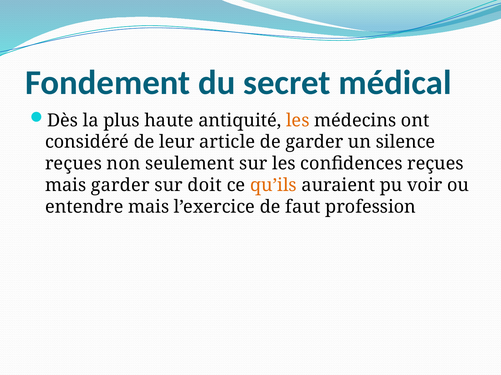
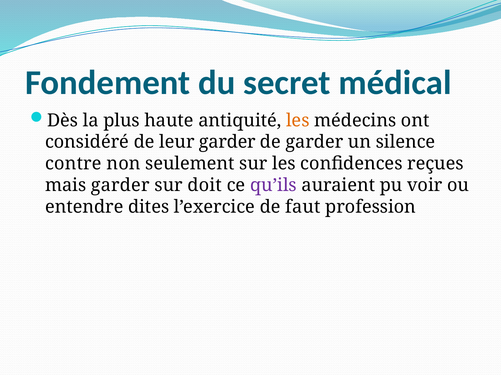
leur article: article -> garder
reçues at (73, 164): reçues -> contre
qu’ils colour: orange -> purple
entendre mais: mais -> dites
